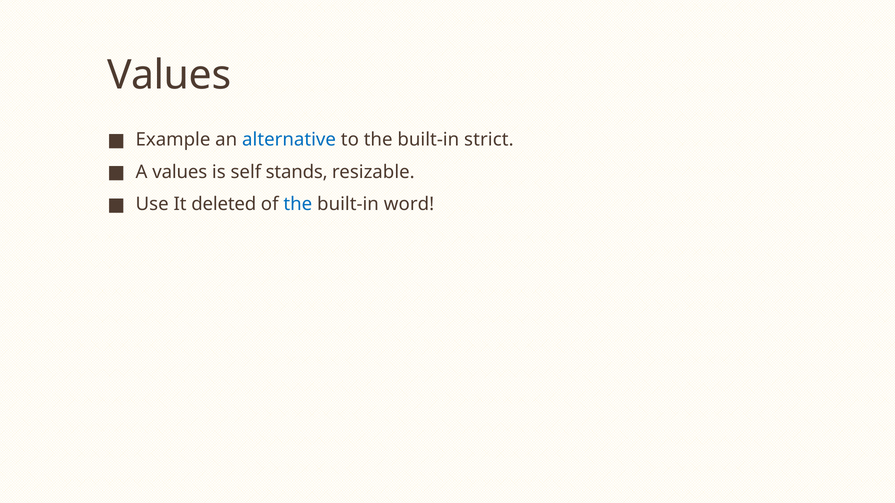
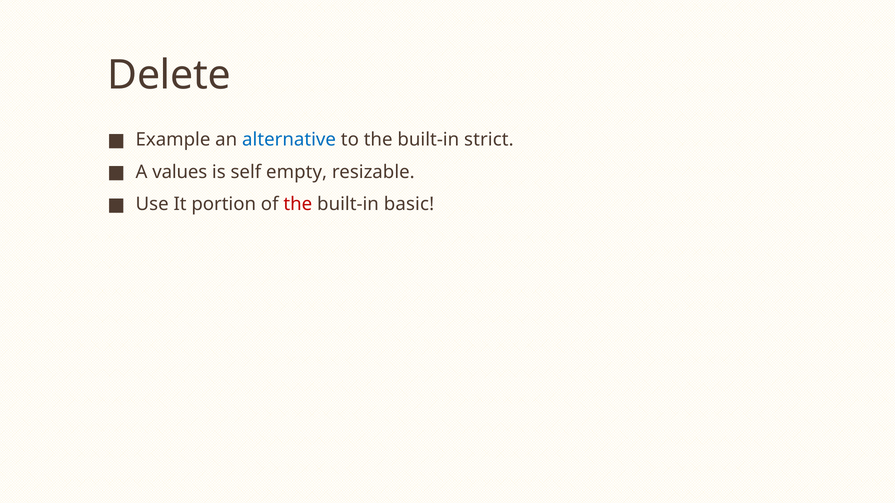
Values at (169, 75): Values -> Delete
stands: stands -> empty
deleted: deleted -> portion
the at (298, 204) colour: blue -> red
word: word -> basic
